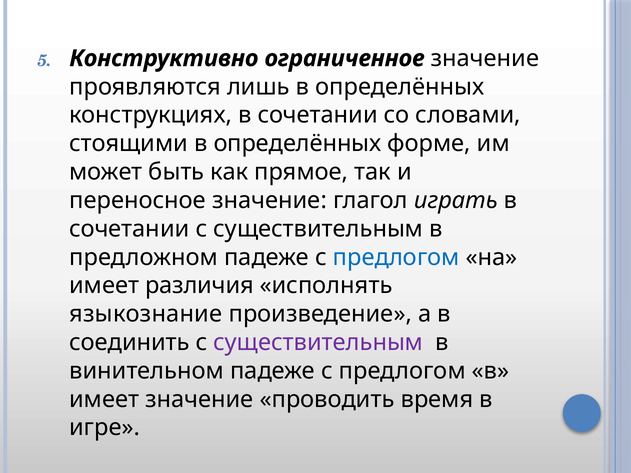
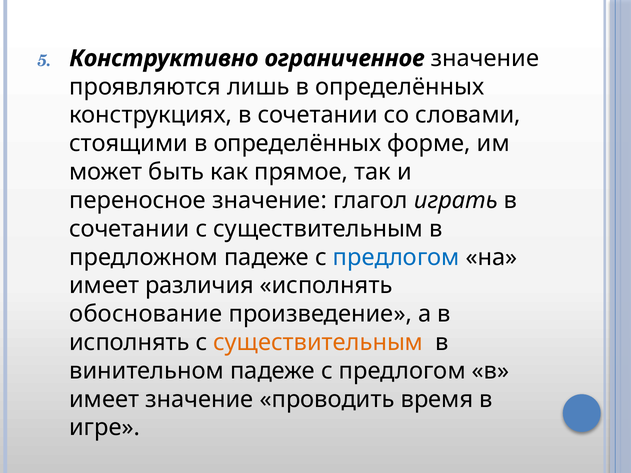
языкознание: языкознание -> обоснование
соединить at (129, 343): соединить -> исполнять
существительным at (318, 343) colour: purple -> orange
